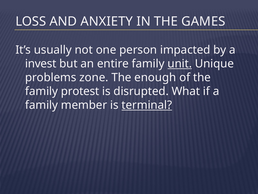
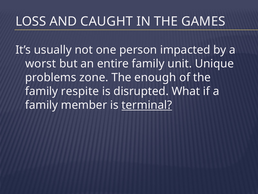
ANXIETY: ANXIETY -> CAUGHT
invest: invest -> worst
unit underline: present -> none
protest: protest -> respite
